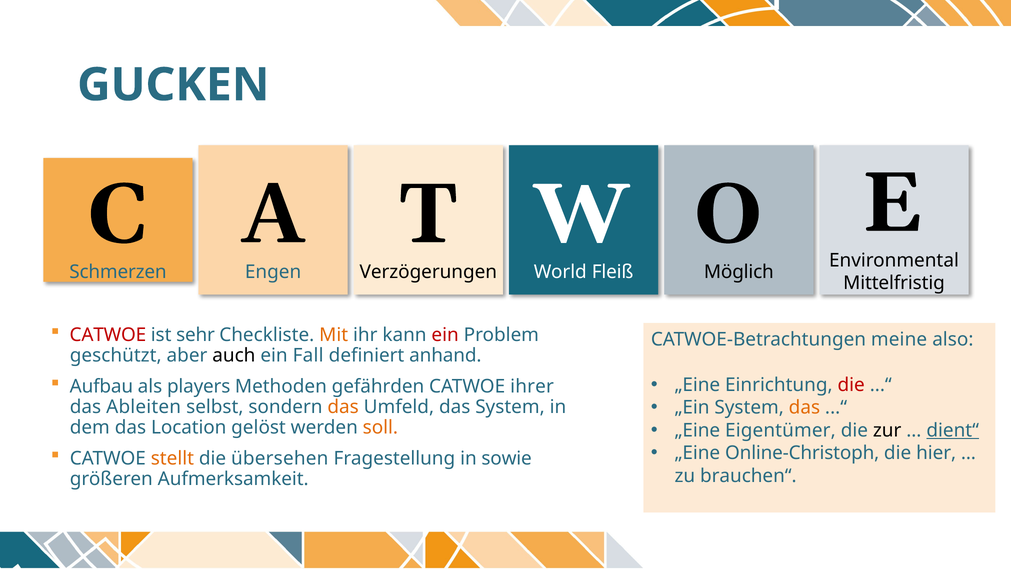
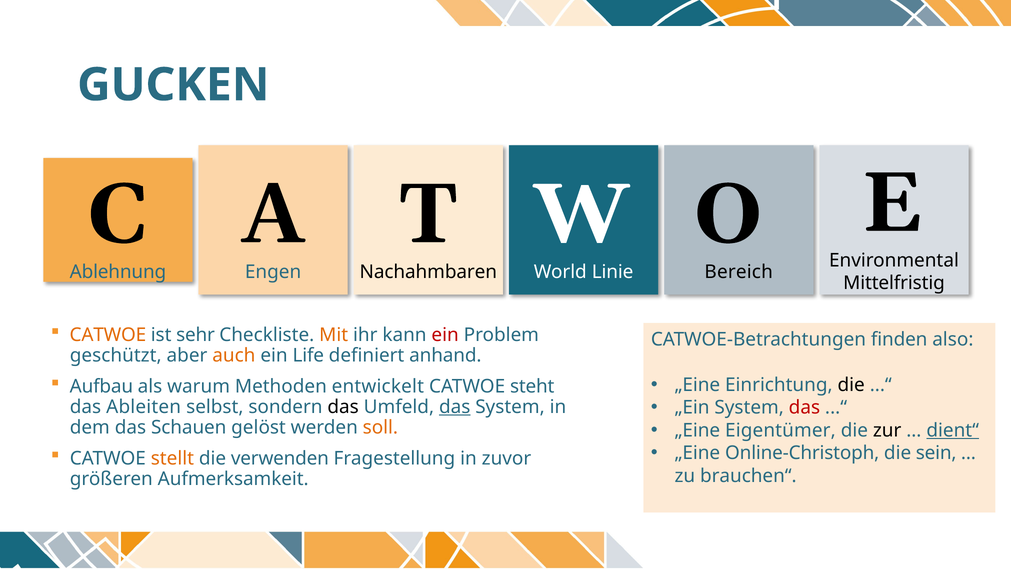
Schmerzen: Schmerzen -> Ablehnung
Verzögerungen: Verzögerungen -> Nachahmbaren
Fleiß: Fleiß -> Linie
Möglich: Möglich -> Bereich
CATWOE at (108, 335) colour: red -> orange
meine: meine -> finden
auch colour: black -> orange
Fall: Fall -> Life
die at (851, 385) colour: red -> black
players: players -> warum
gefährden: gefährden -> entwickelt
ihrer: ihrer -> steht
das at (804, 407) colour: orange -> red
das at (343, 407) colour: orange -> black
das at (455, 407) underline: none -> present
Location: Location -> Schauen
hier: hier -> sein
übersehen: übersehen -> verwenden
sowie: sowie -> zuvor
